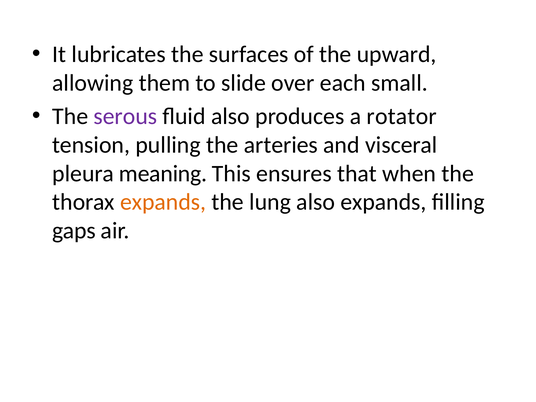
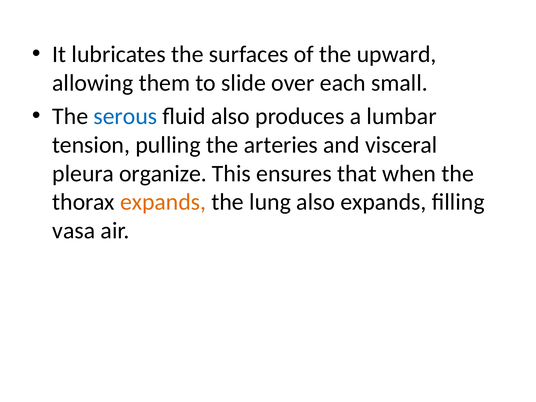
serous colour: purple -> blue
rotator: rotator -> lumbar
meaning: meaning -> organize
gaps: gaps -> vasa
